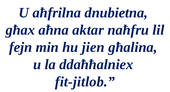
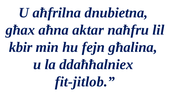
fejn: fejn -> kbir
jien: jien -> fejn
